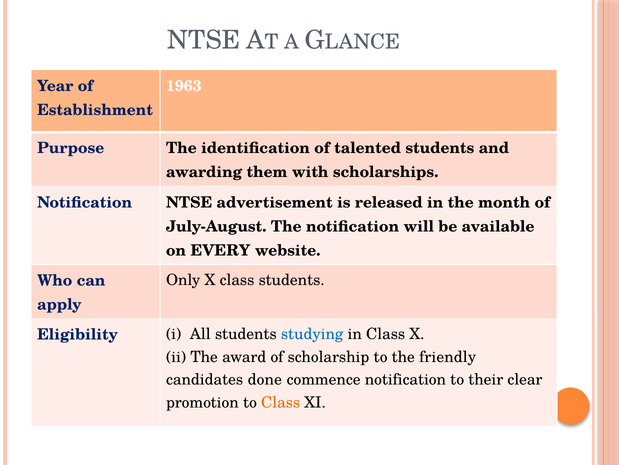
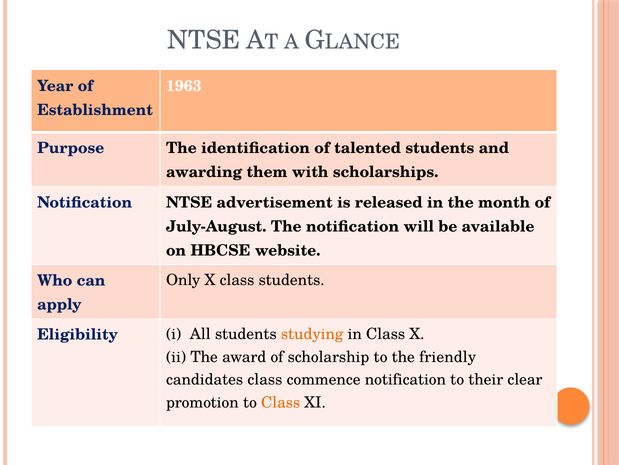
EVERY: EVERY -> HBCSE
studying colour: blue -> orange
candidates done: done -> class
